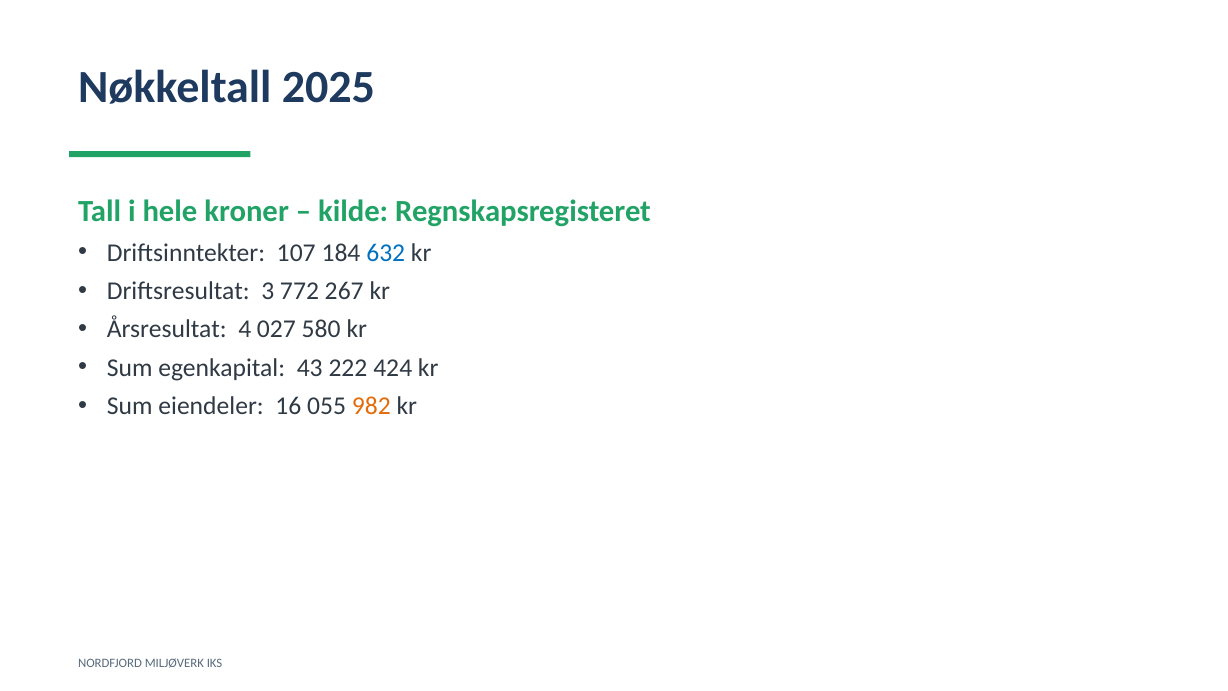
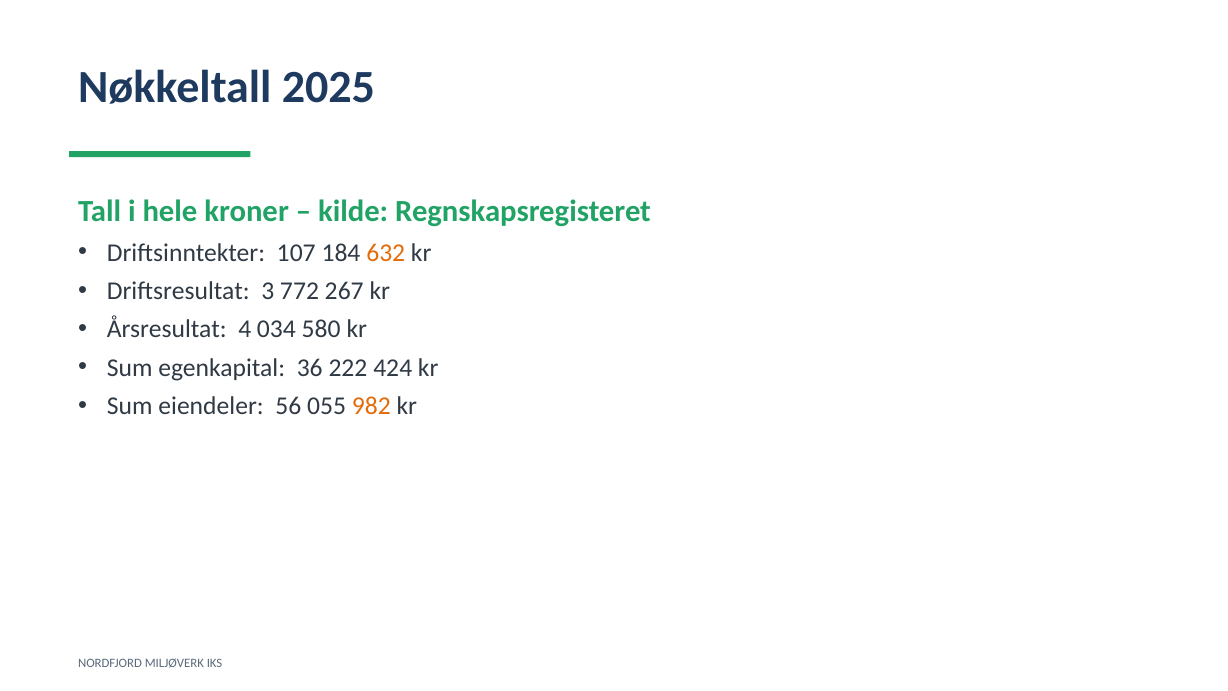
632 colour: blue -> orange
027: 027 -> 034
43: 43 -> 36
16: 16 -> 56
